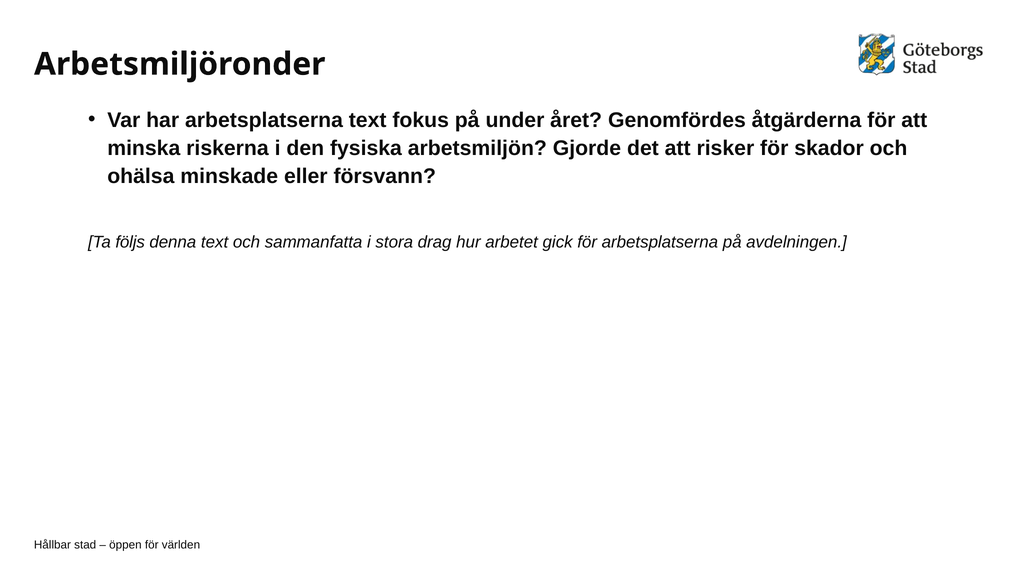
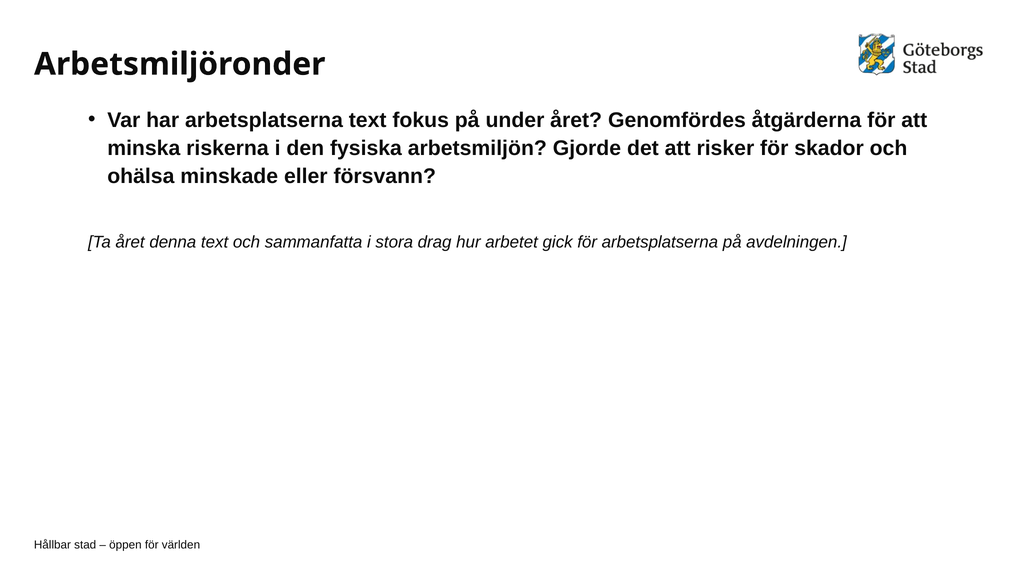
Ta följs: följs -> året
